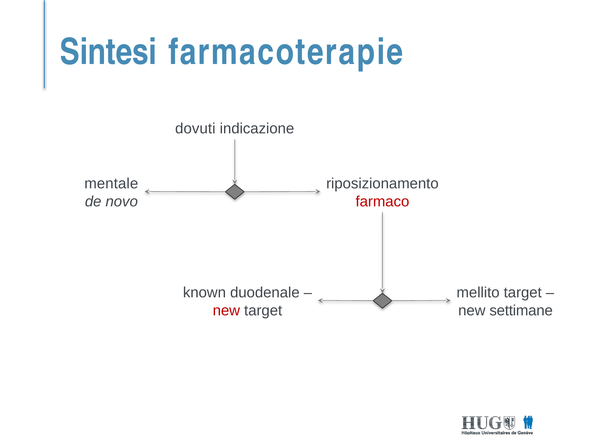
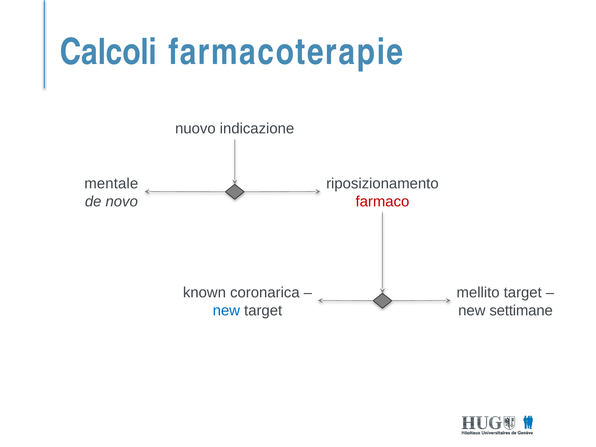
Sintesi: Sintesi -> Calcoli
dovuti: dovuti -> nuovo
duodenale: duodenale -> coronarica
new at (226, 310) colour: red -> blue
